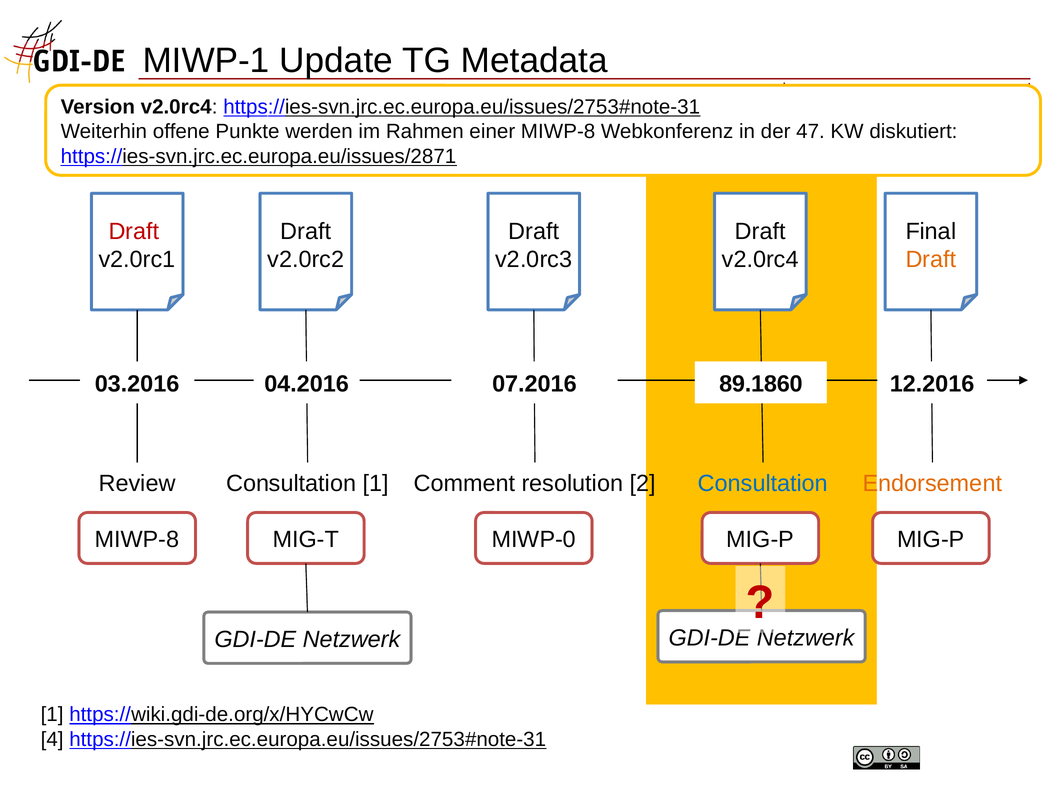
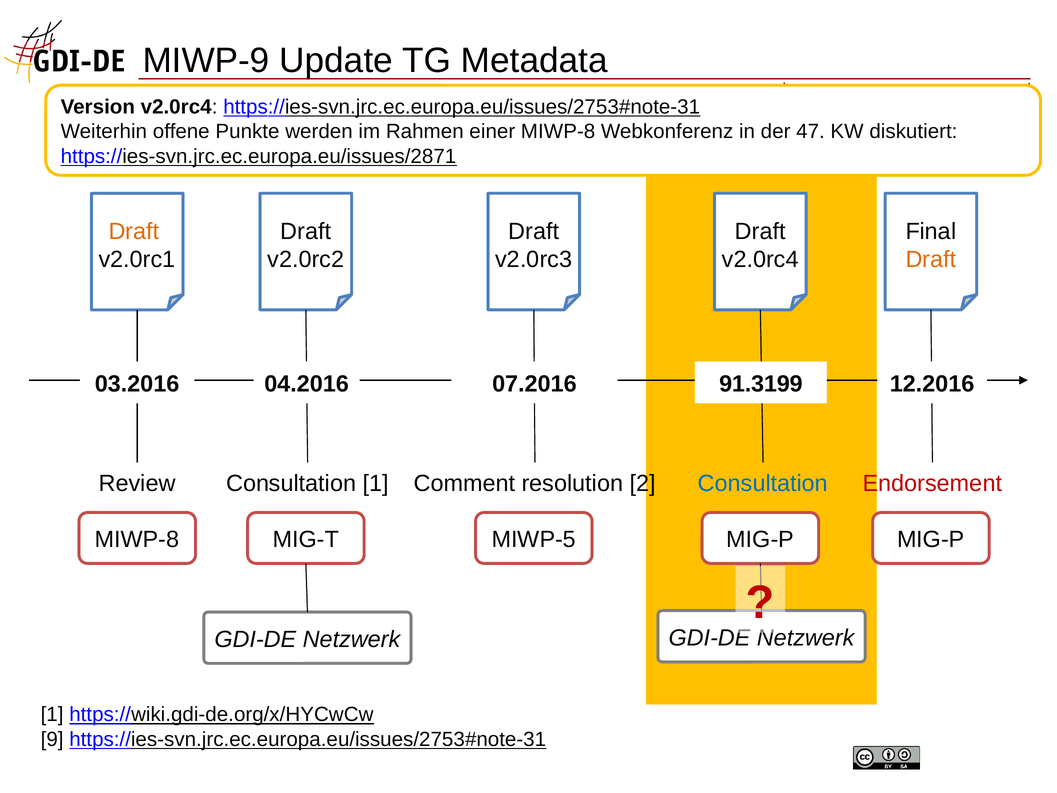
MIWP-1: MIWP-1 -> MIWP-9
Draft at (134, 231) colour: red -> orange
89.1860: 89.1860 -> 91.3199
Endorsement colour: orange -> red
MIWP-0: MIWP-0 -> MIWP-5
4: 4 -> 9
